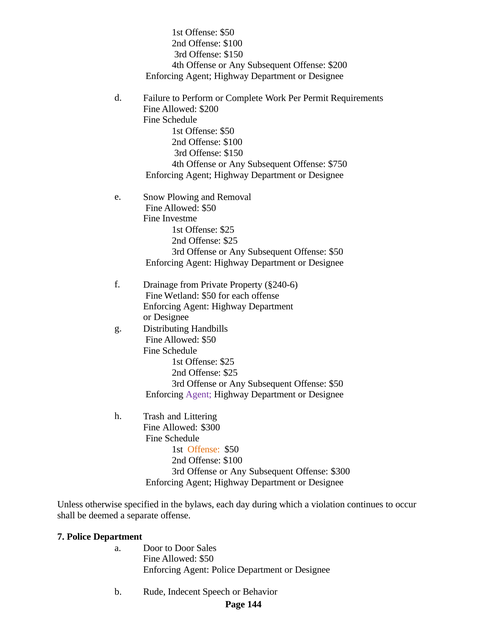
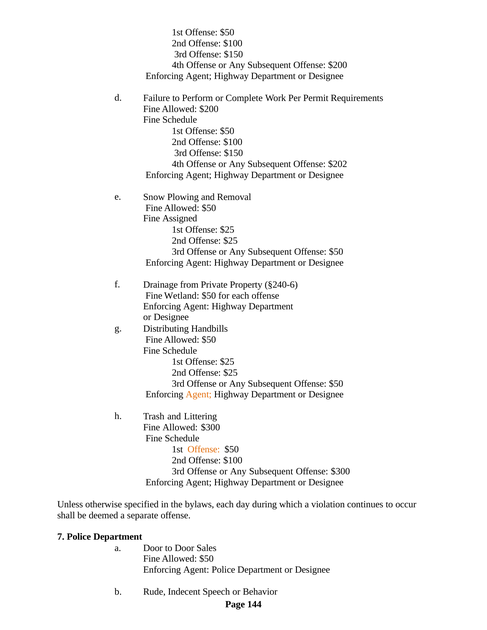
$750: $750 -> $202
Investme: Investme -> Assigned
Agent at (199, 395) colour: purple -> orange
